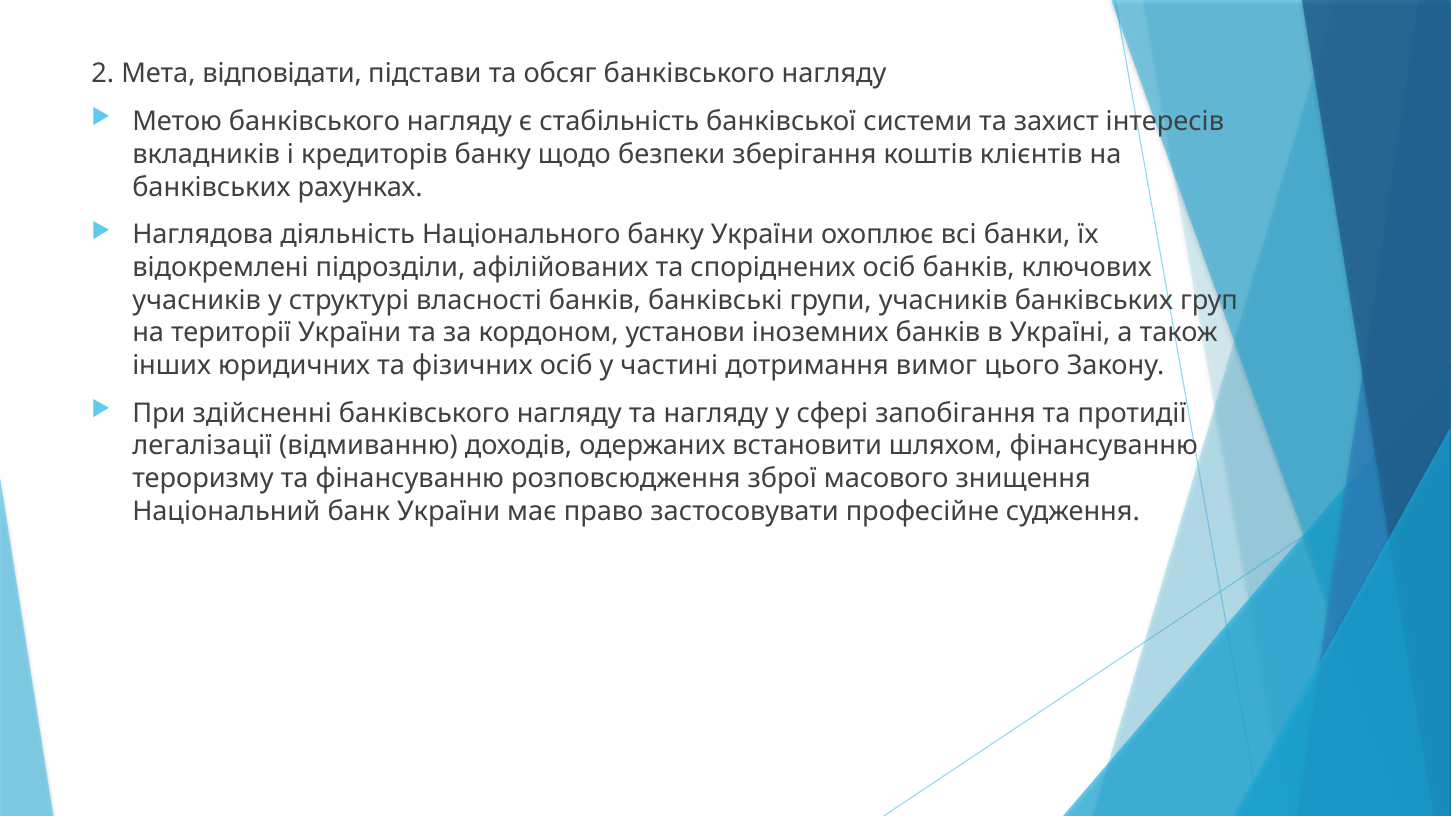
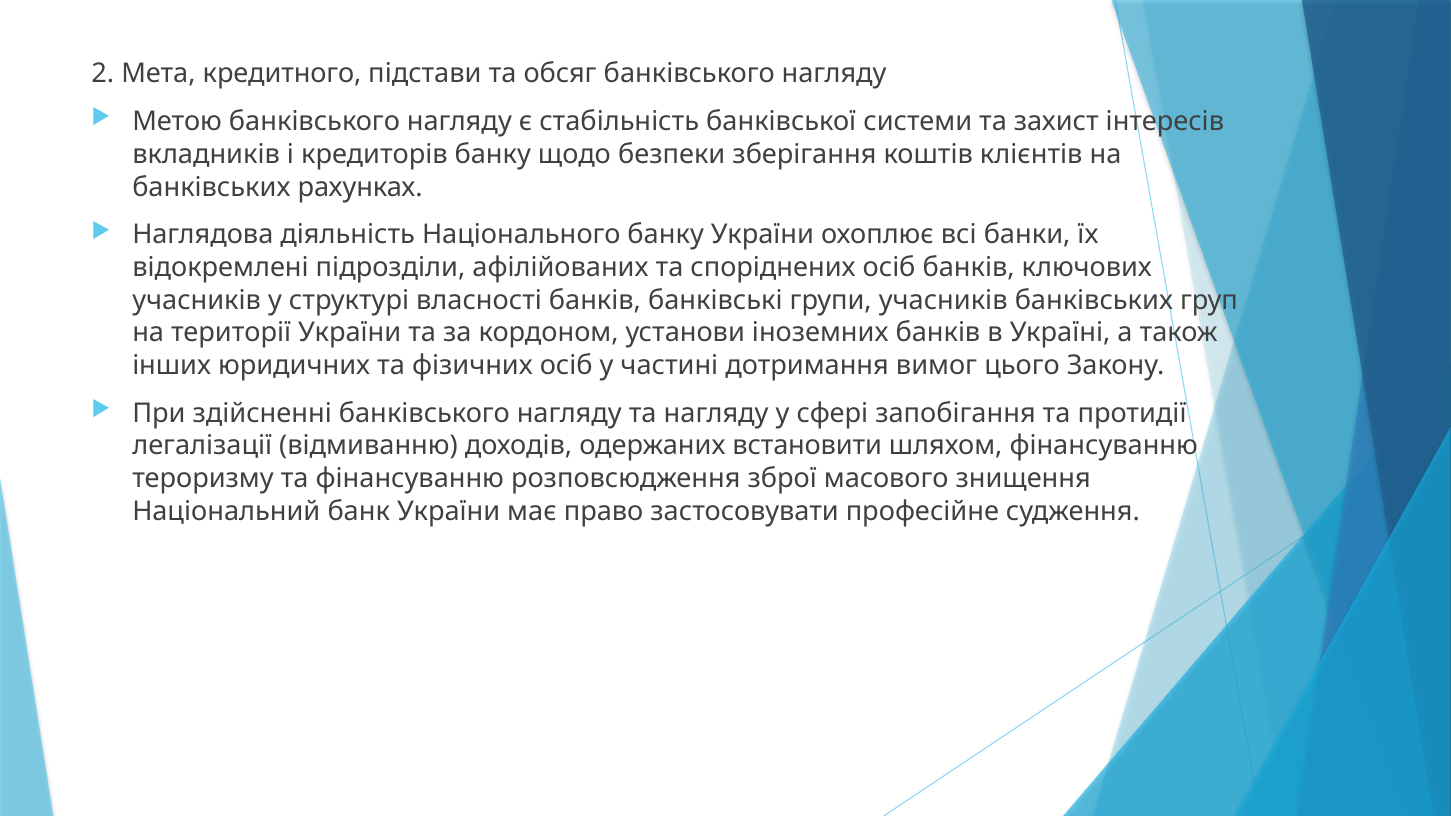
відповідати: відповідати -> кредитного
